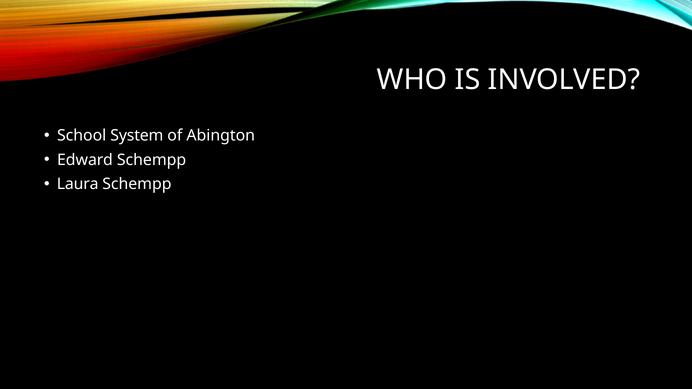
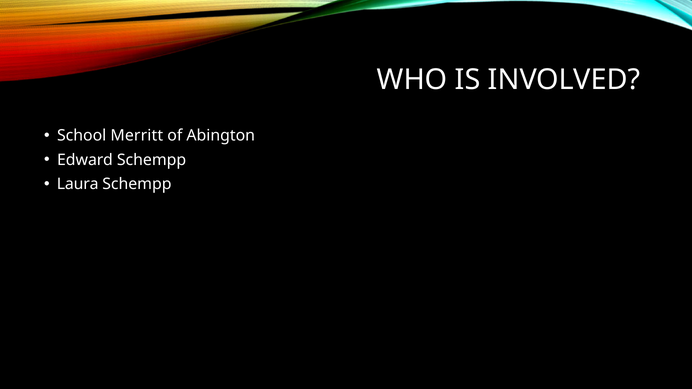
System: System -> Merritt
